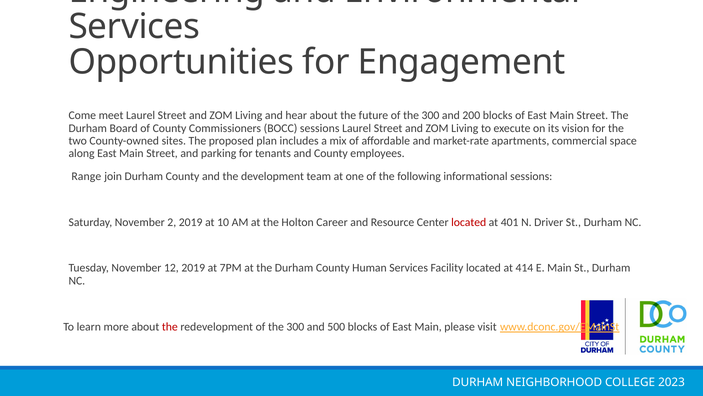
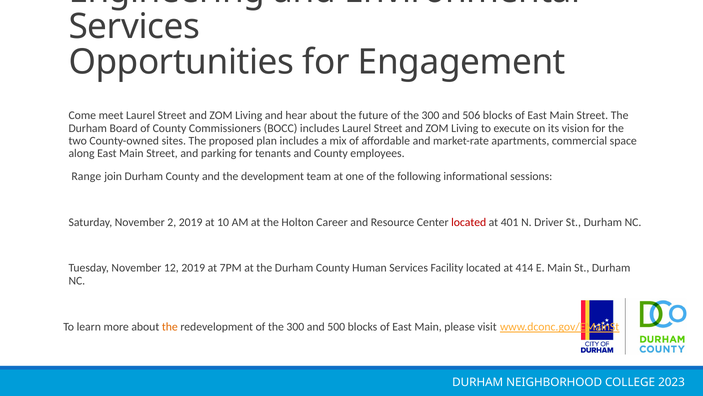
200: 200 -> 506
BOCC sessions: sessions -> includes
the at (170, 326) colour: red -> orange
